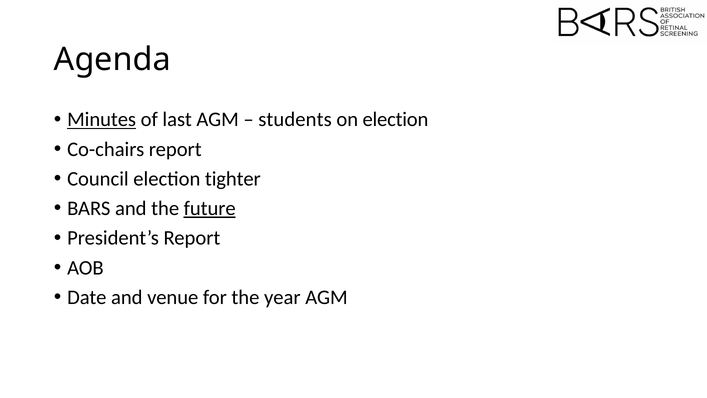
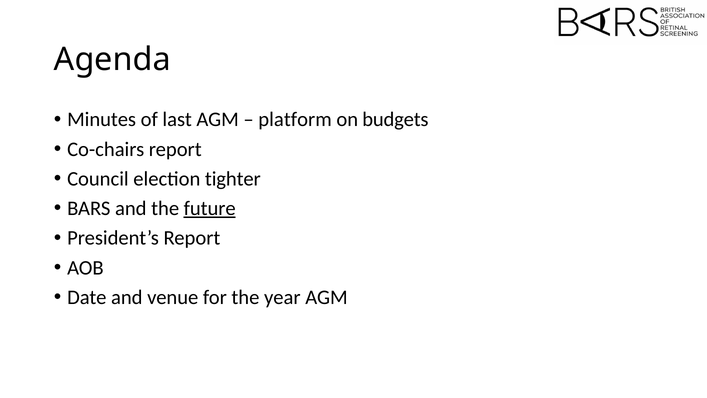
Minutes underline: present -> none
students: students -> platform
on election: election -> budgets
